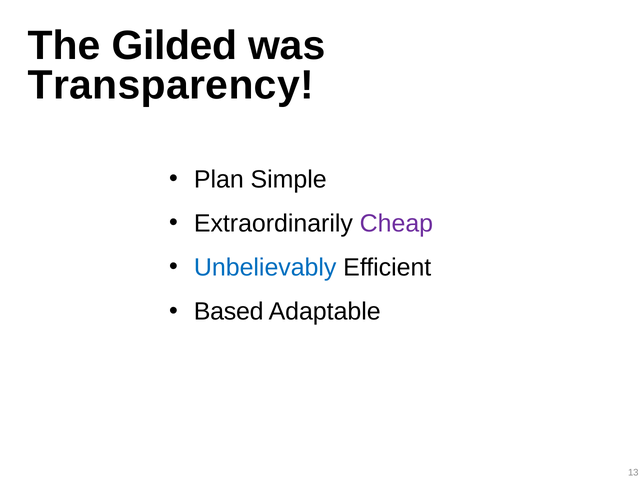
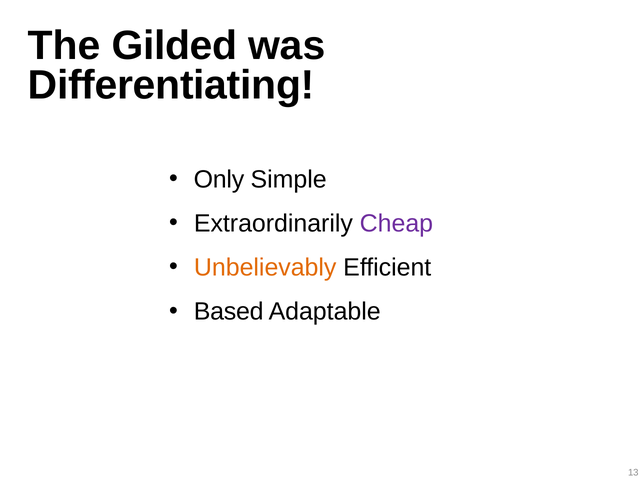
Transparency: Transparency -> Differentiating
Plan: Plan -> Only
Unbelievably colour: blue -> orange
